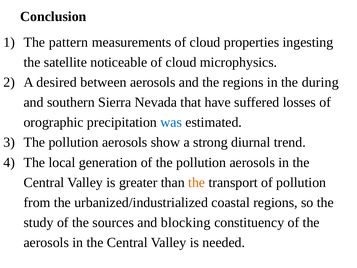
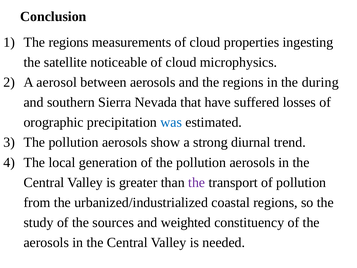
pattern at (68, 42): pattern -> regions
desired: desired -> aerosol
the at (197, 182) colour: orange -> purple
blocking: blocking -> weighted
